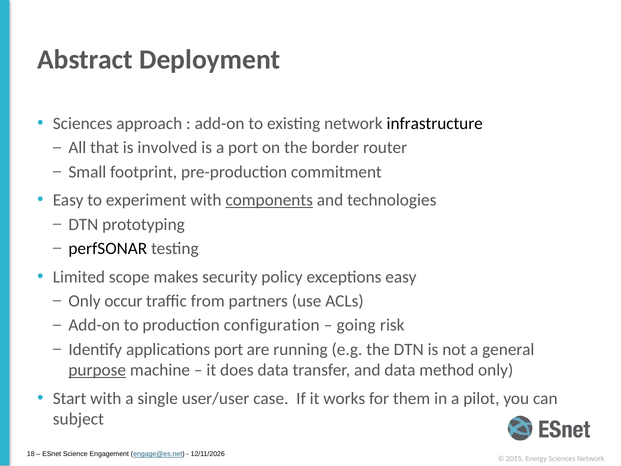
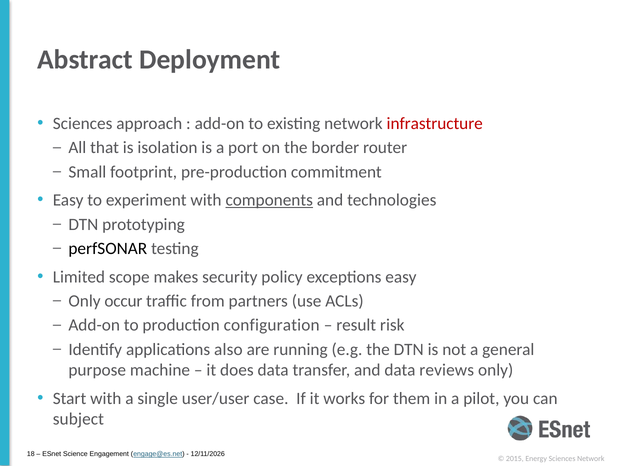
infrastructure colour: black -> red
involved: involved -> isolation
going: going -> result
applications port: port -> also
purpose underline: present -> none
method: method -> reviews
